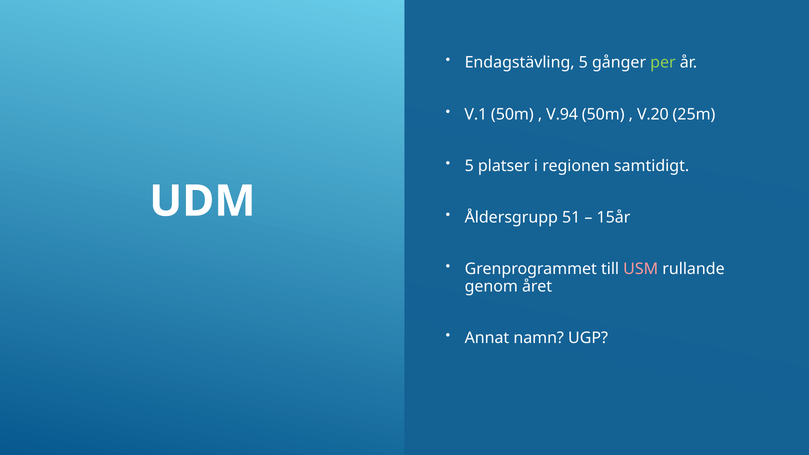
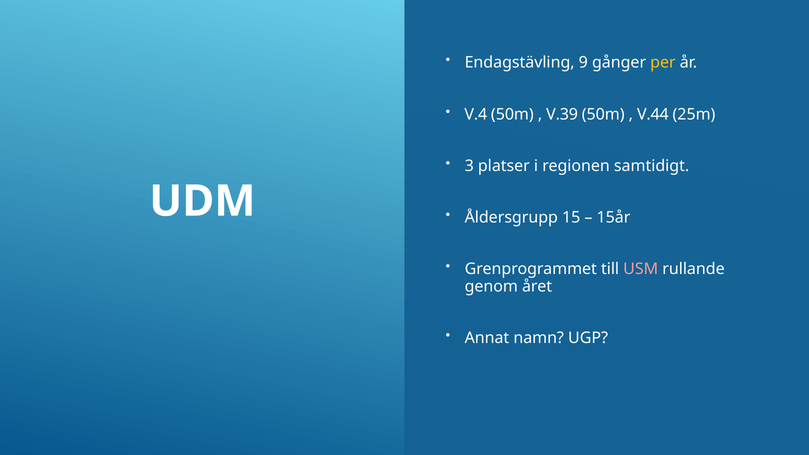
Endagstävling 5: 5 -> 9
per colour: light green -> yellow
V.1: V.1 -> V.4
V.94: V.94 -> V.39
V.20: V.20 -> V.44
5 at (469, 166): 5 -> 3
51: 51 -> 15
